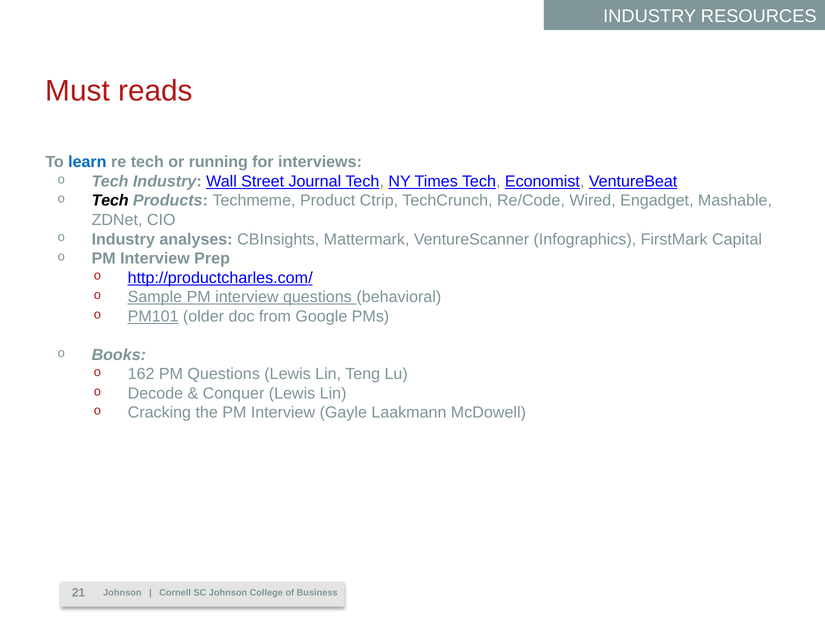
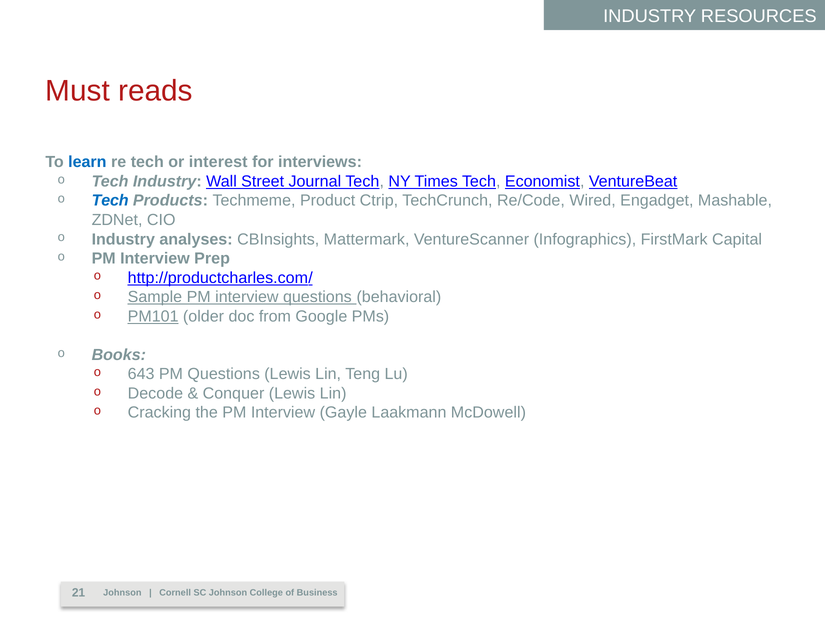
running: running -> interest
Tech at (110, 201) colour: black -> blue
162: 162 -> 643
